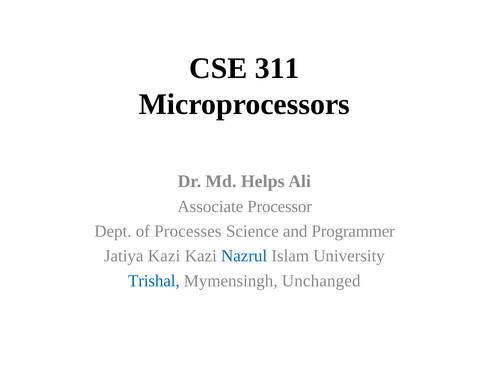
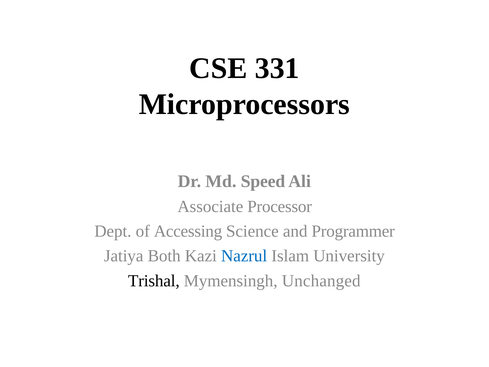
311: 311 -> 331
Helps: Helps -> Speed
Processes: Processes -> Accessing
Jatiya Kazi: Kazi -> Both
Trishal colour: blue -> black
